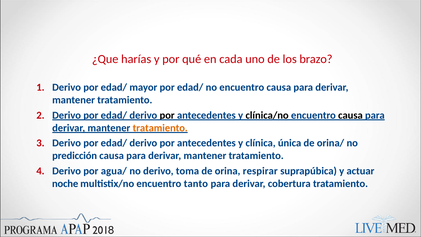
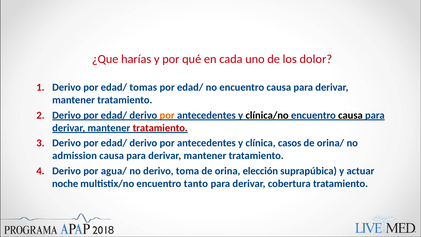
brazo: brazo -> dolor
mayor: mayor -> tomas
por at (167, 115) colour: black -> orange
tratamiento at (160, 128) colour: orange -> red
única: única -> casos
predicción: predicción -> admission
respirar: respirar -> elección
